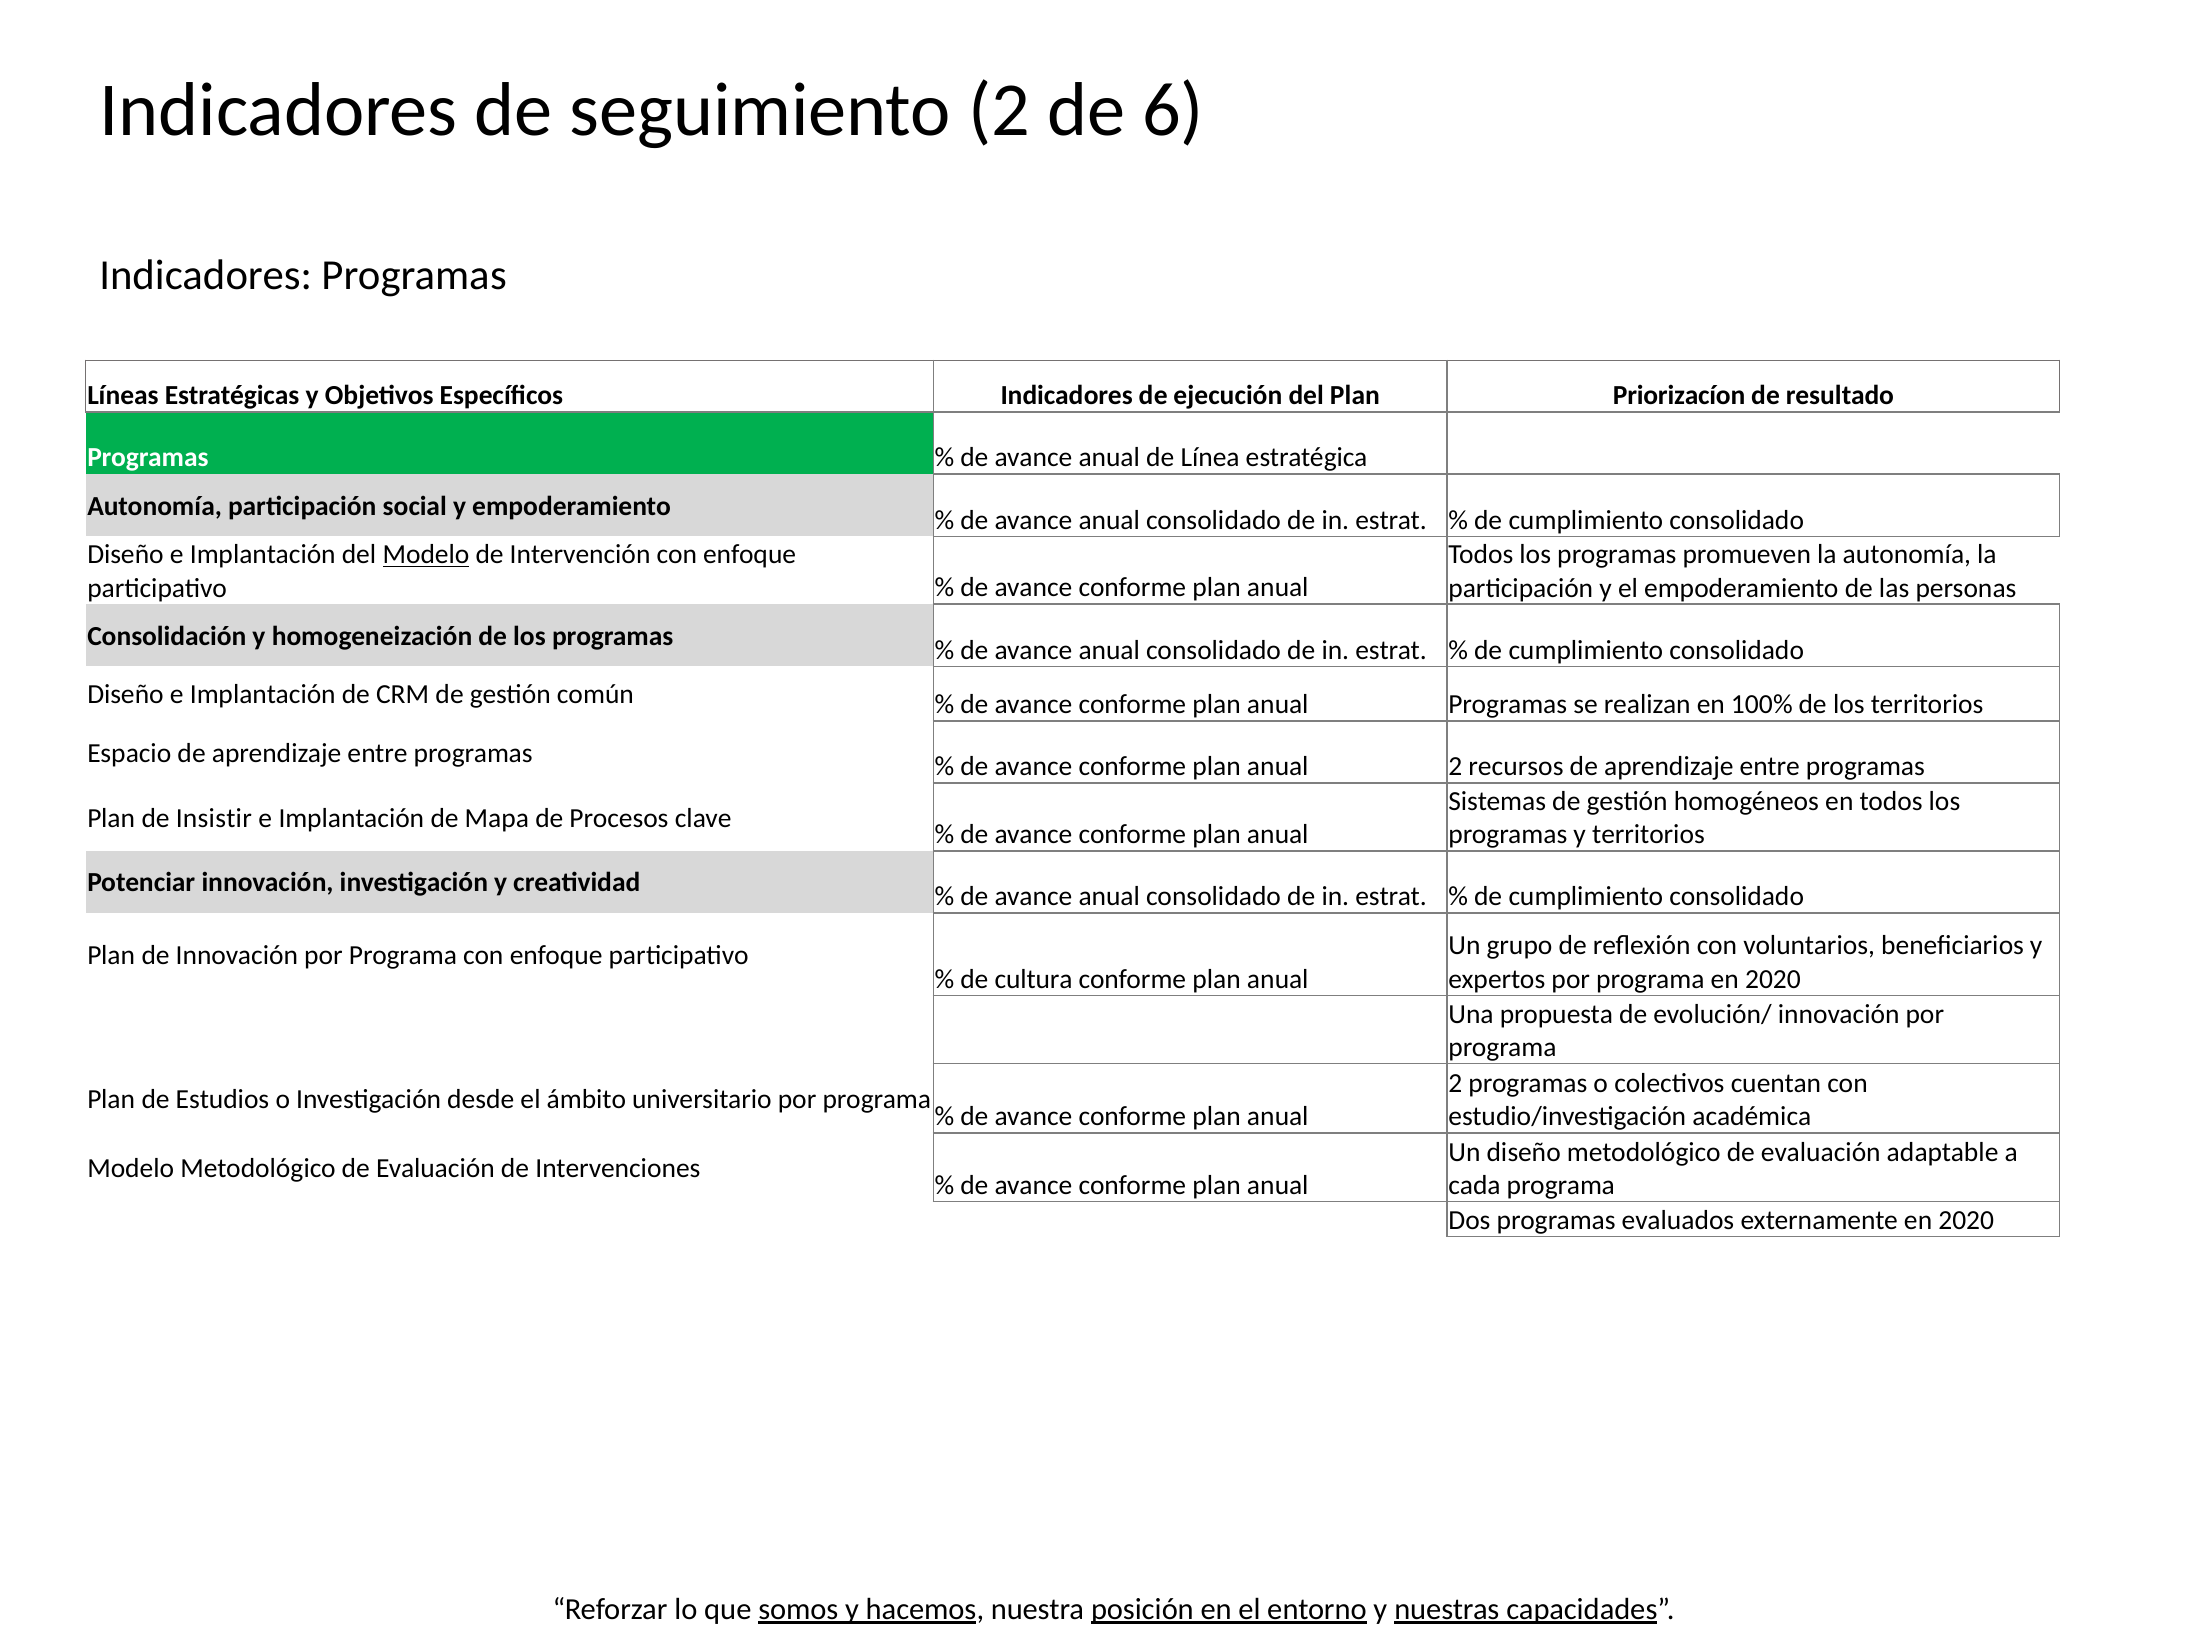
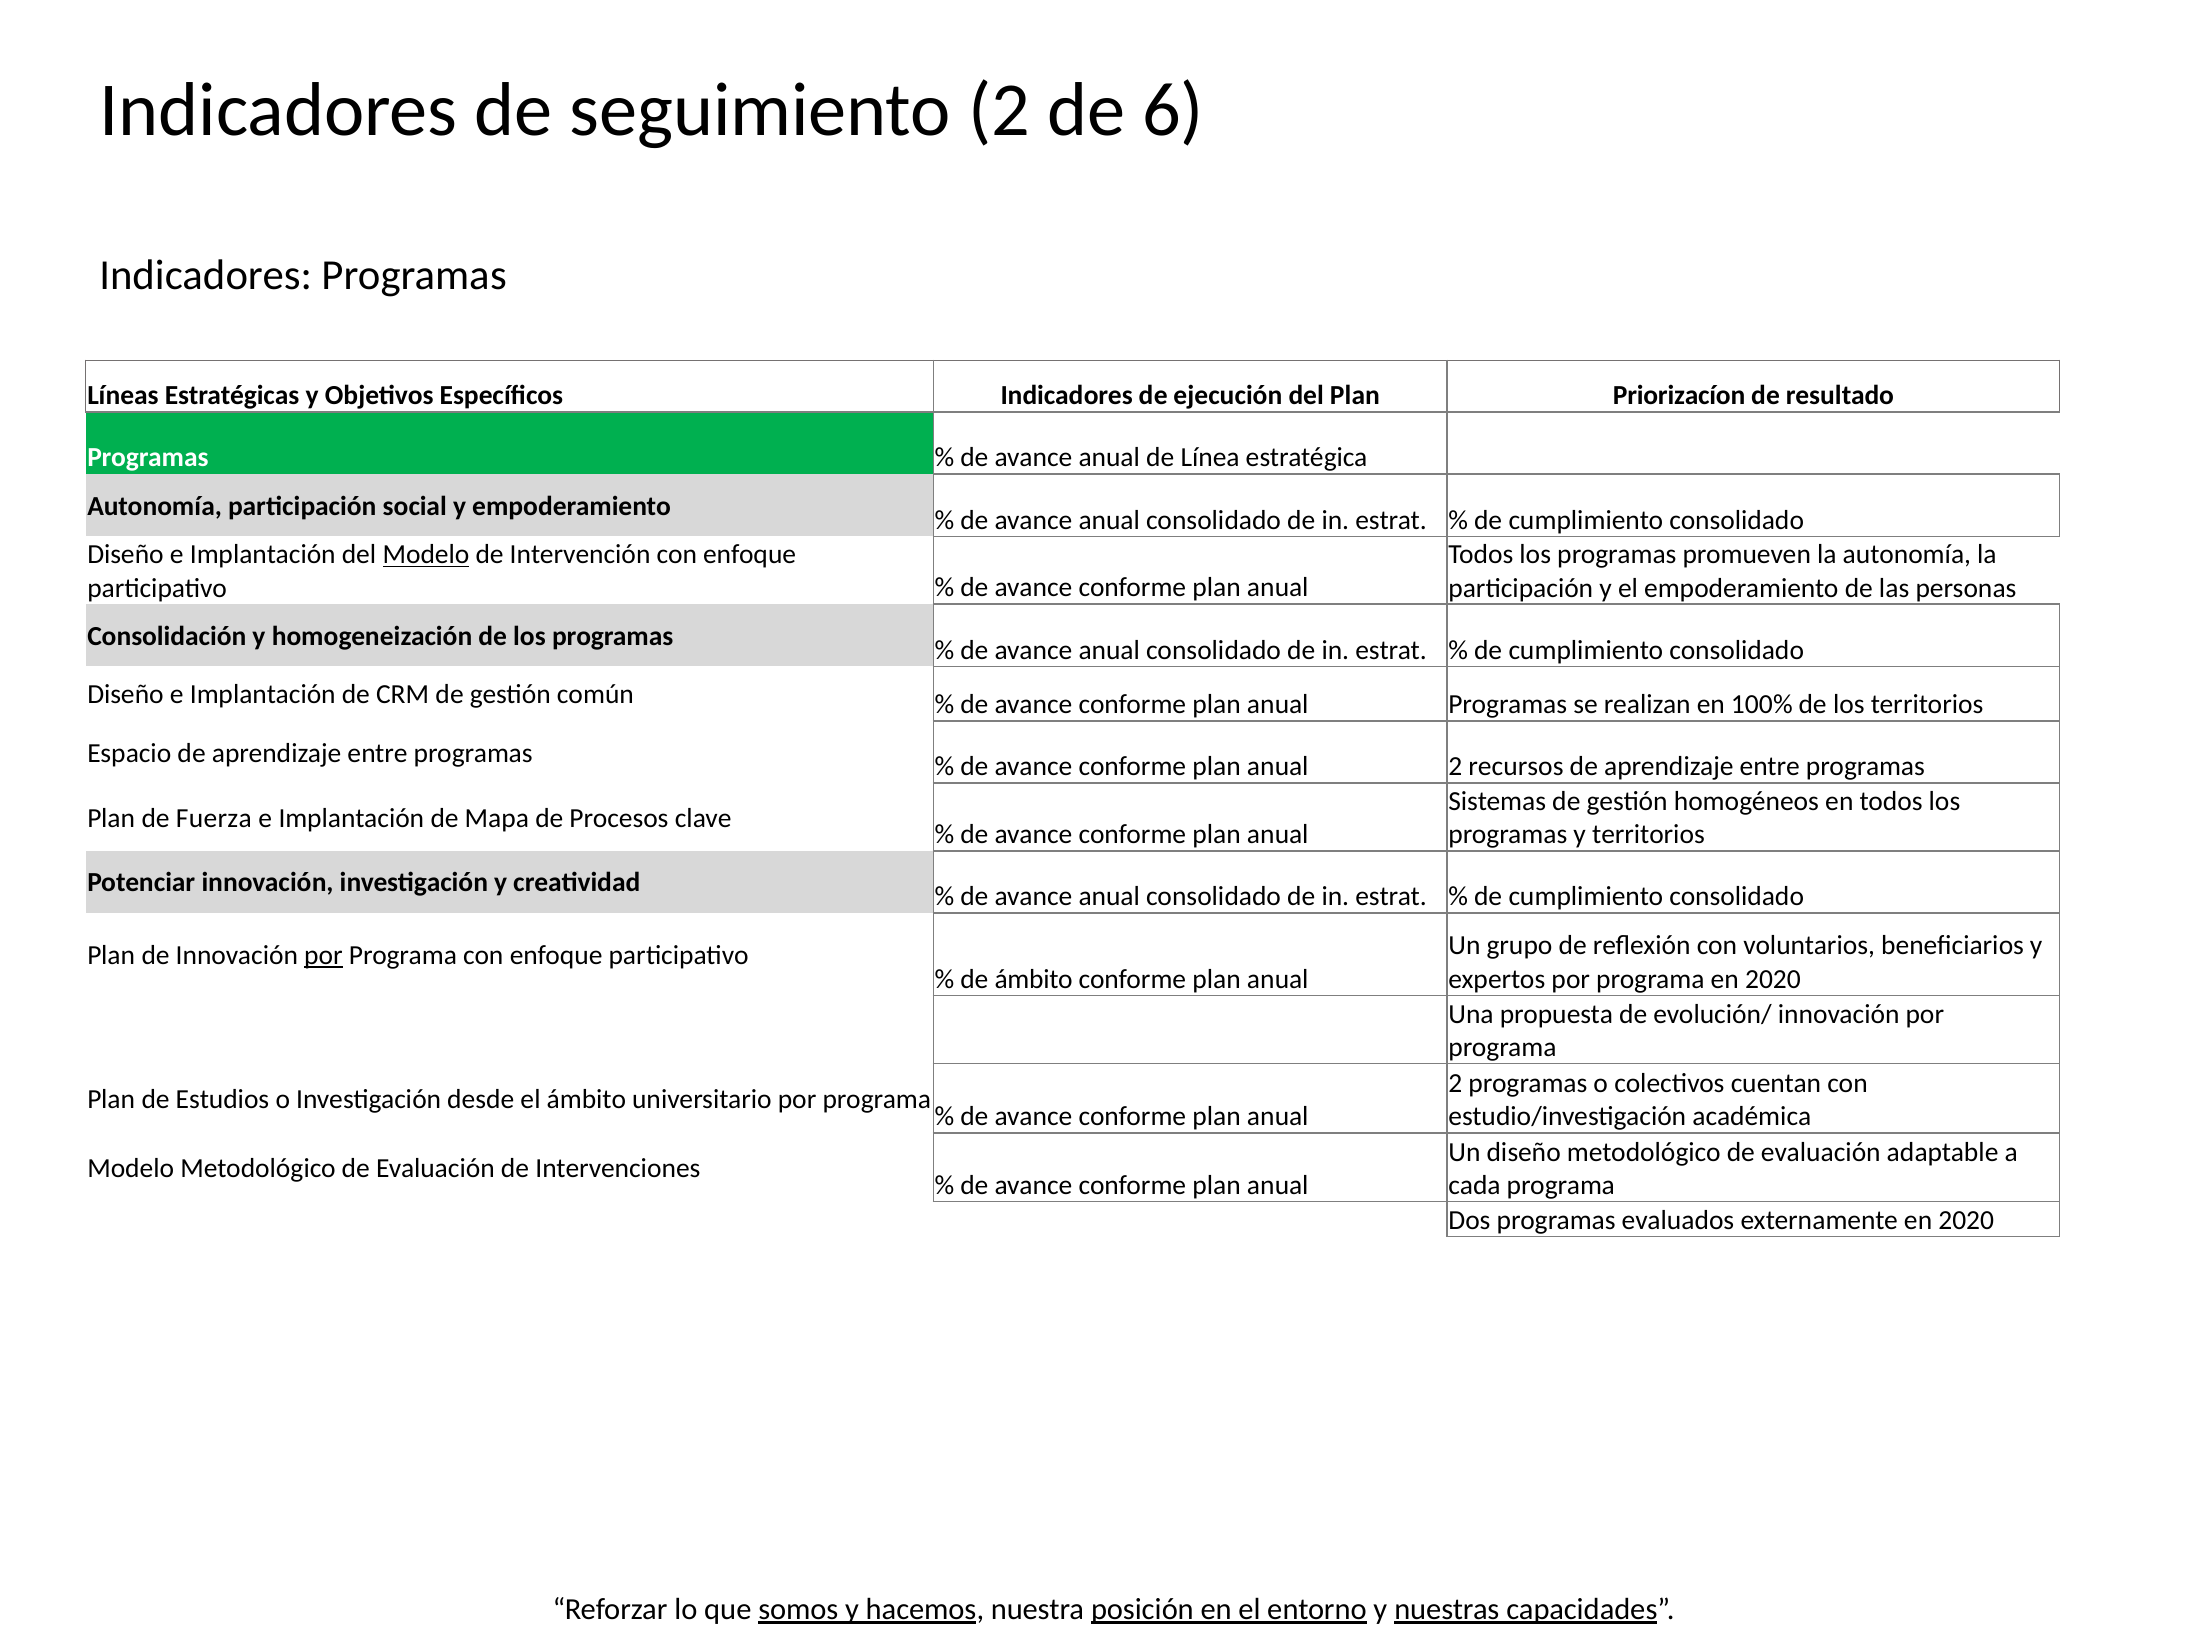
Insistir: Insistir -> Fuerza
por at (323, 955) underline: none -> present
de cultura: cultura -> ámbito
